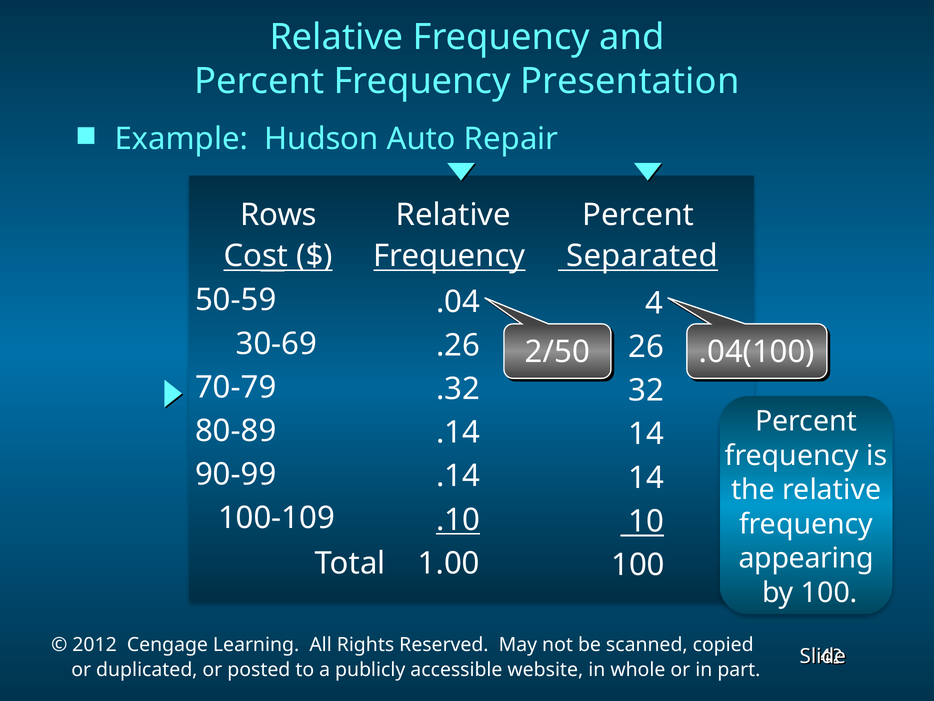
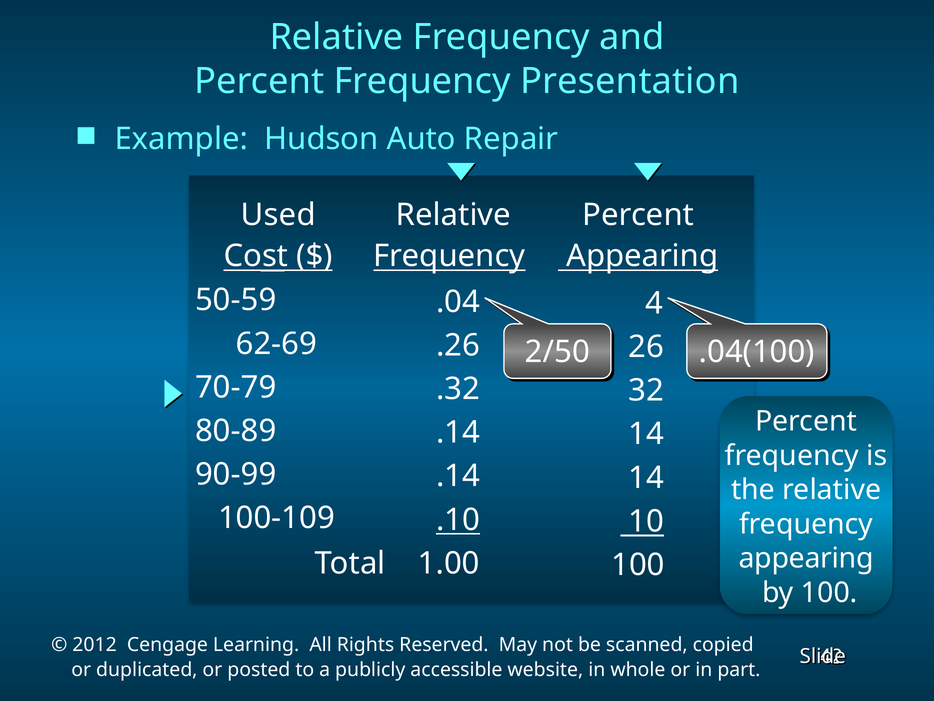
Rows: Rows -> Used
Separated at (642, 256): Separated -> Appearing
30-69: 30-69 -> 62-69
